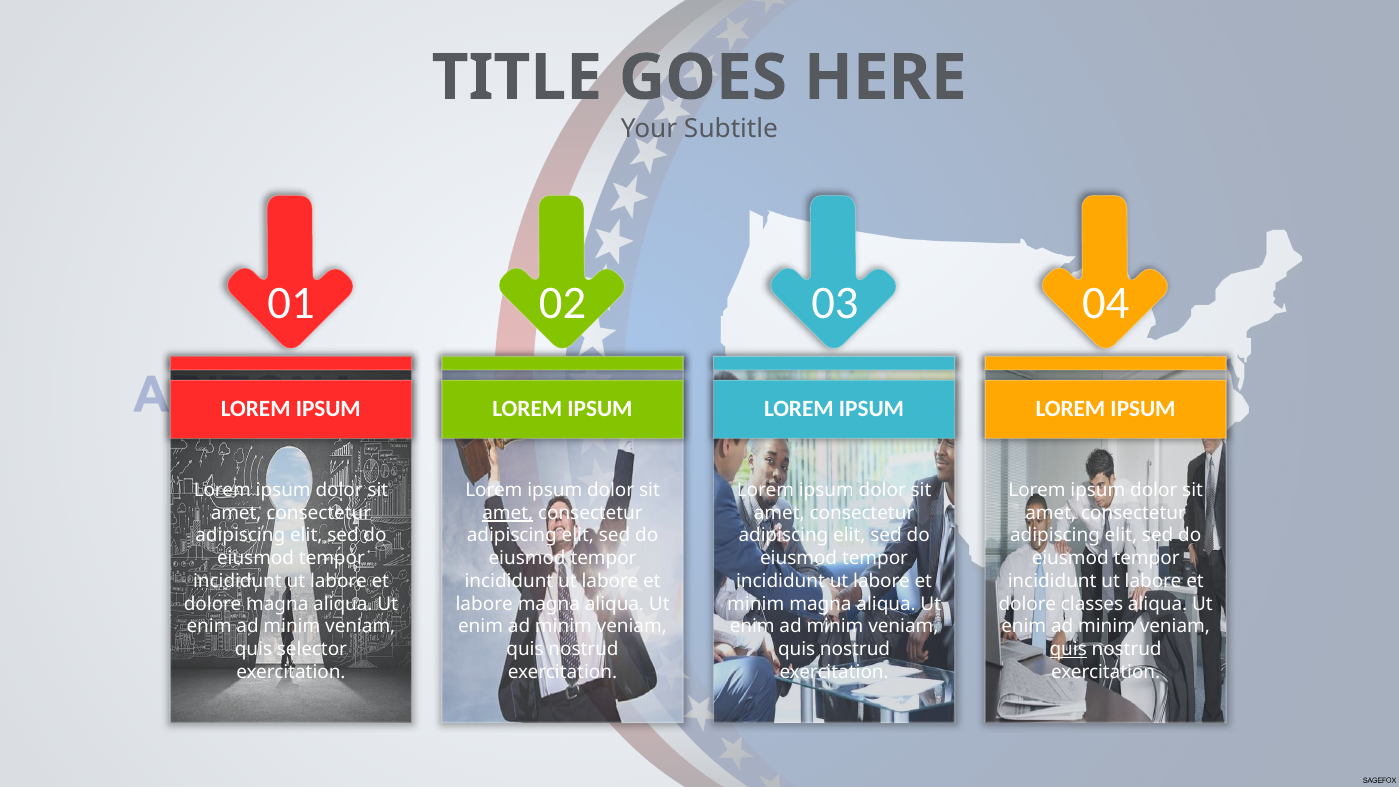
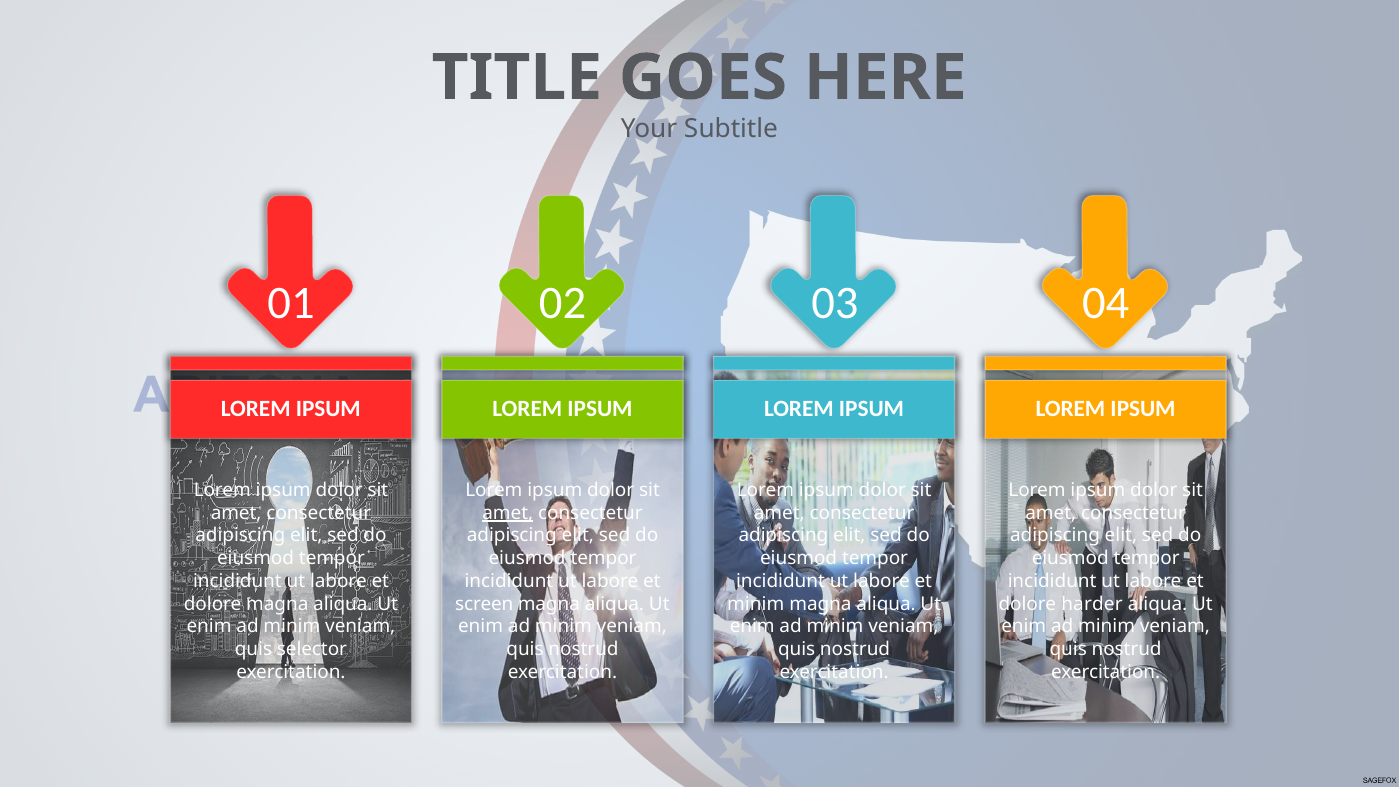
labore at (484, 604): labore -> screen
classes: classes -> harder
quis at (1068, 649) underline: present -> none
